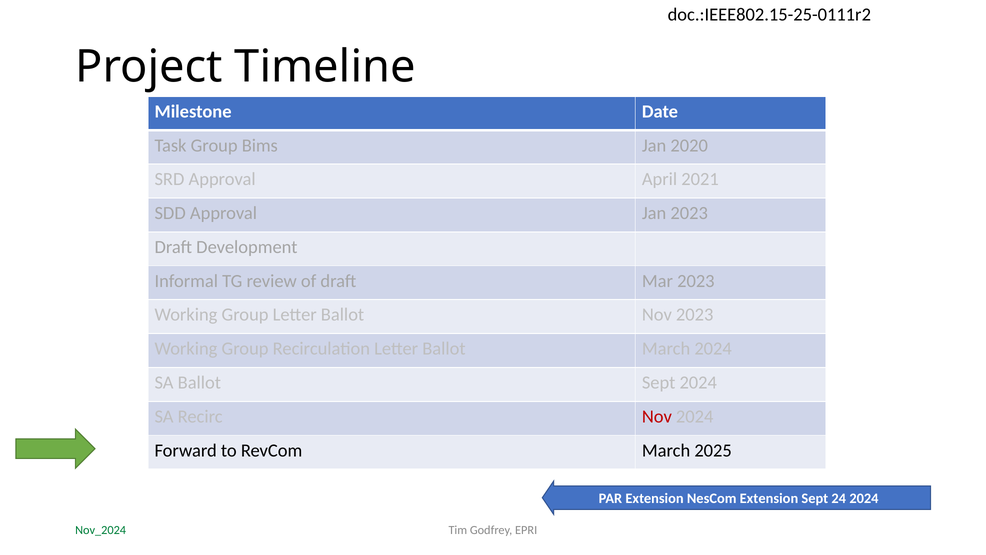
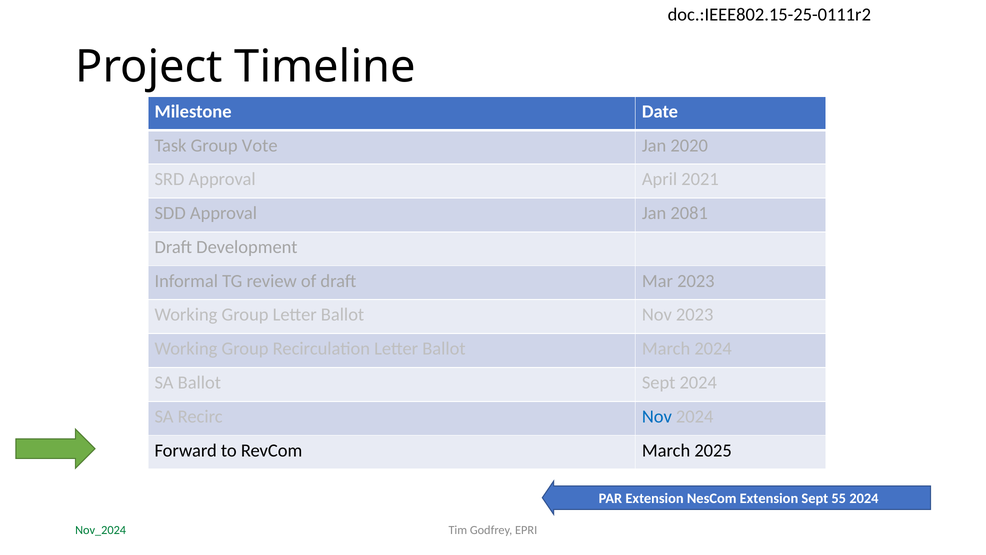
Bims: Bims -> Vote
Jan 2023: 2023 -> 2081
Nov at (657, 416) colour: red -> blue
24: 24 -> 55
